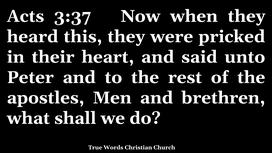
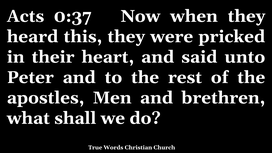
3:37: 3:37 -> 0:37
